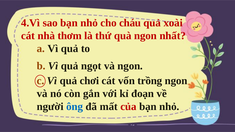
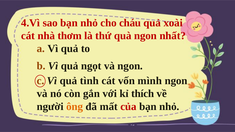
chơi: chơi -> tình
trồng: trồng -> mình
đoạn: đoạn -> thích
ông colour: blue -> orange
